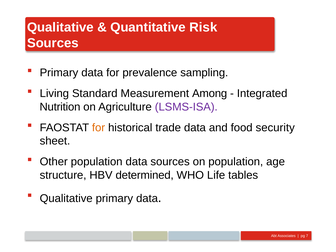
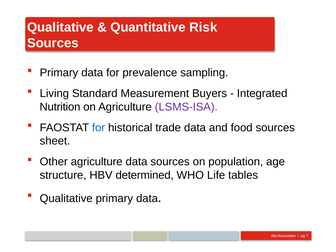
Among: Among -> Buyers
for at (99, 128) colour: orange -> blue
food security: security -> sources
Other population: population -> agriculture
